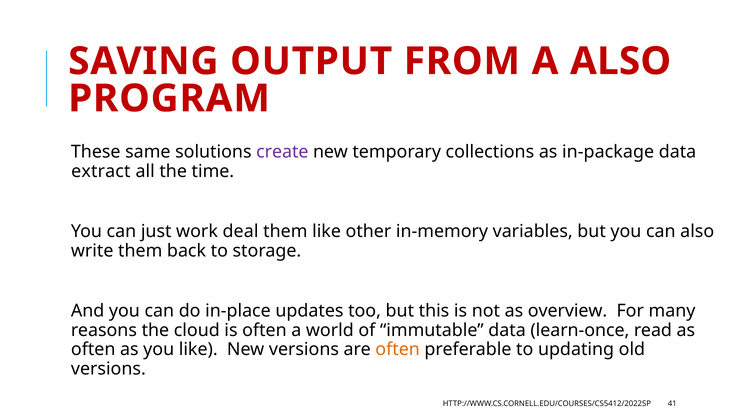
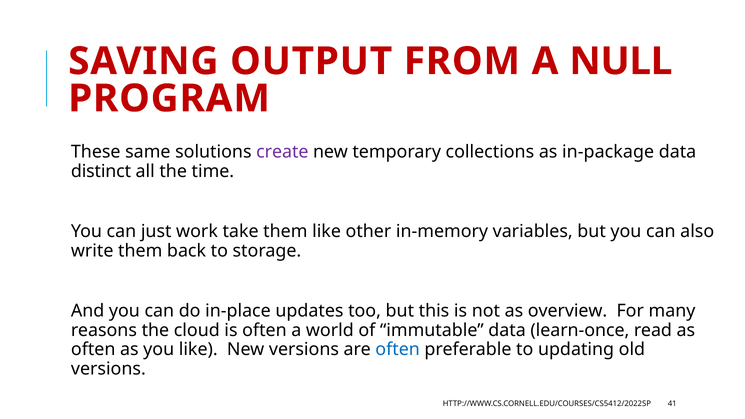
A ALSO: ALSO -> NULL
extract: extract -> distinct
deal: deal -> take
often at (398, 350) colour: orange -> blue
